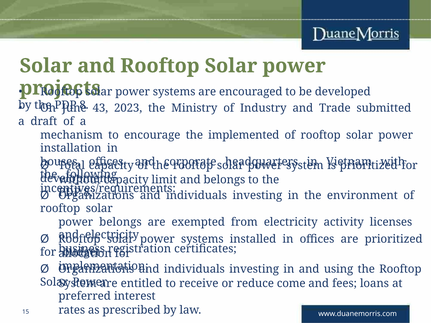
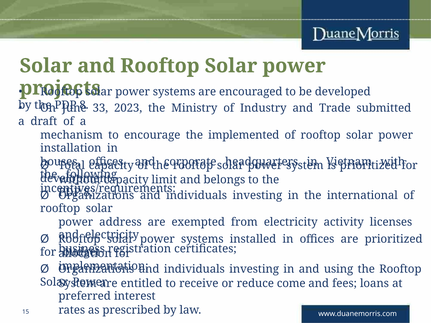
43: 43 -> 33
environment: environment -> international
power belongs: belongs -> address
